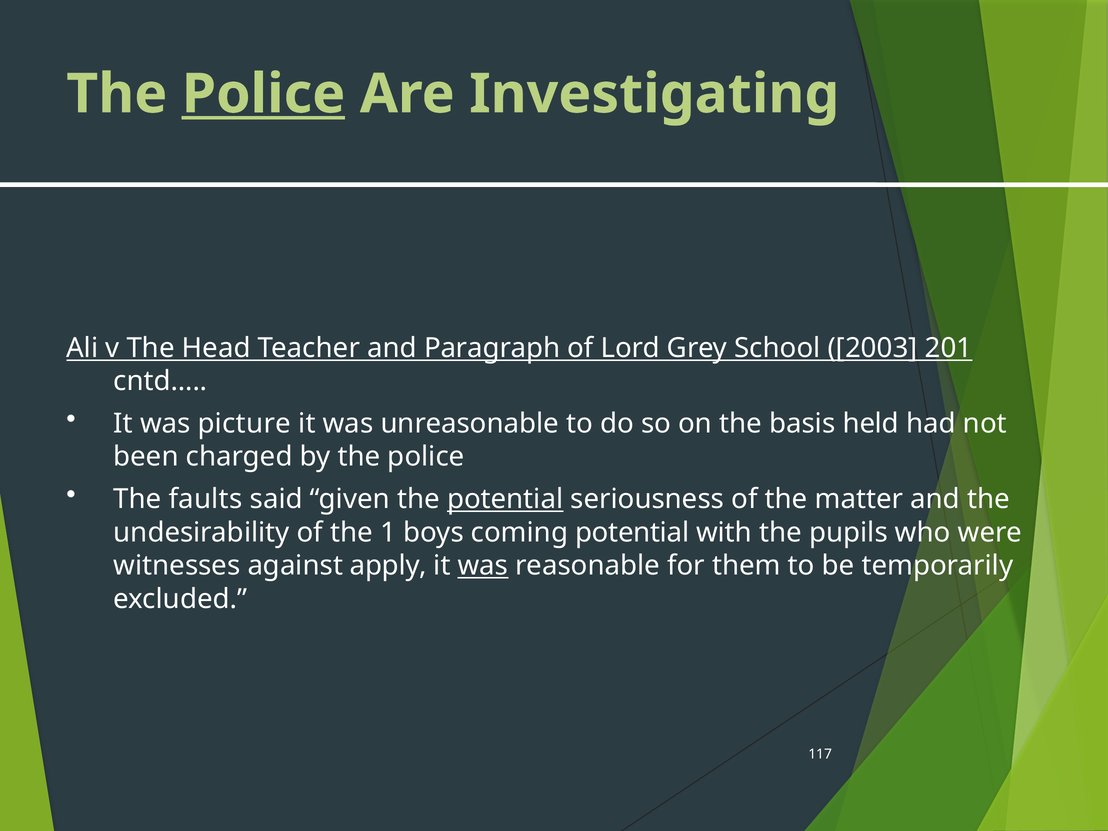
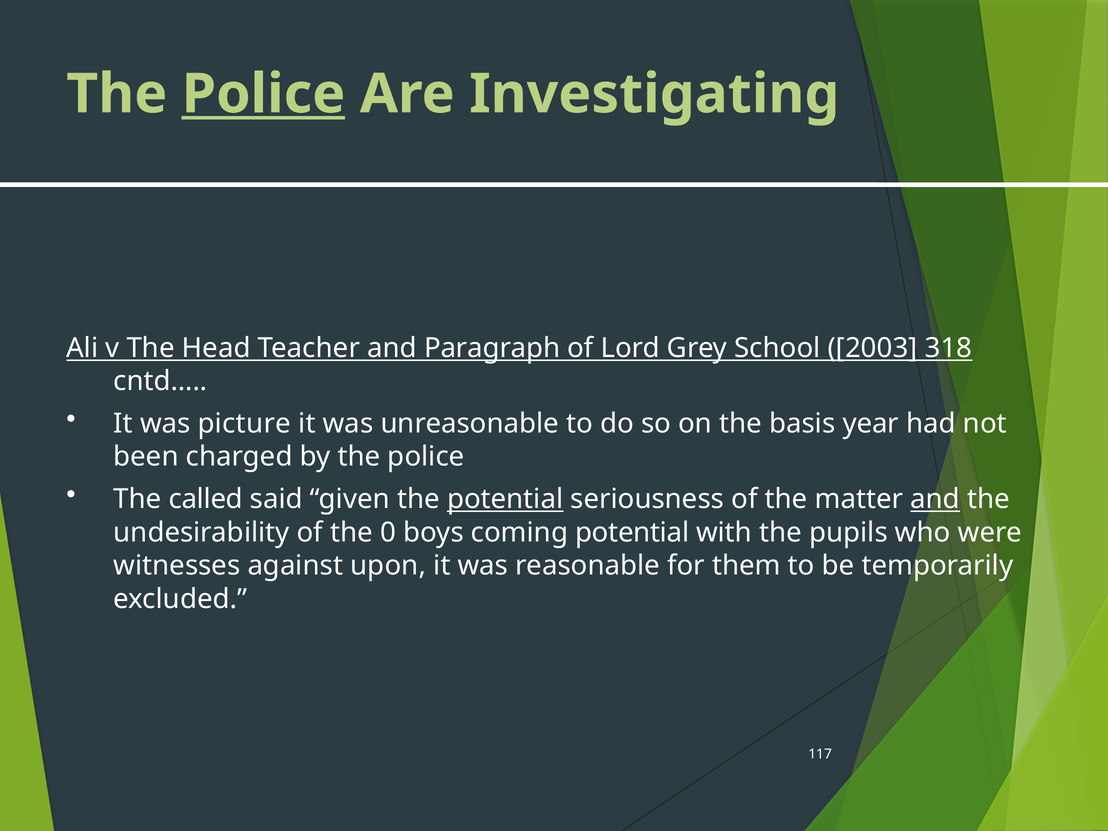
201: 201 -> 318
held: held -> year
faults: faults -> called
and at (935, 499) underline: none -> present
1: 1 -> 0
apply: apply -> upon
was at (483, 566) underline: present -> none
